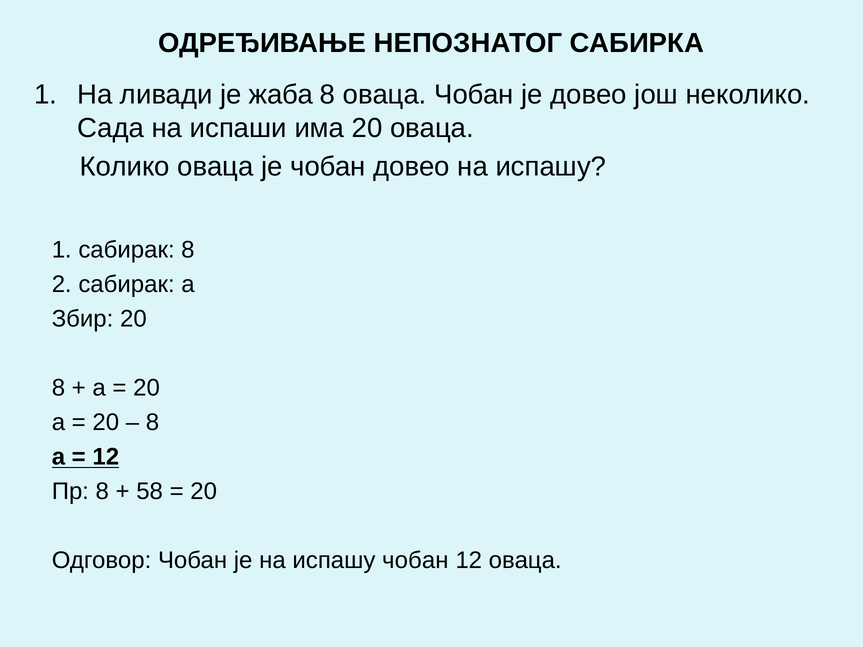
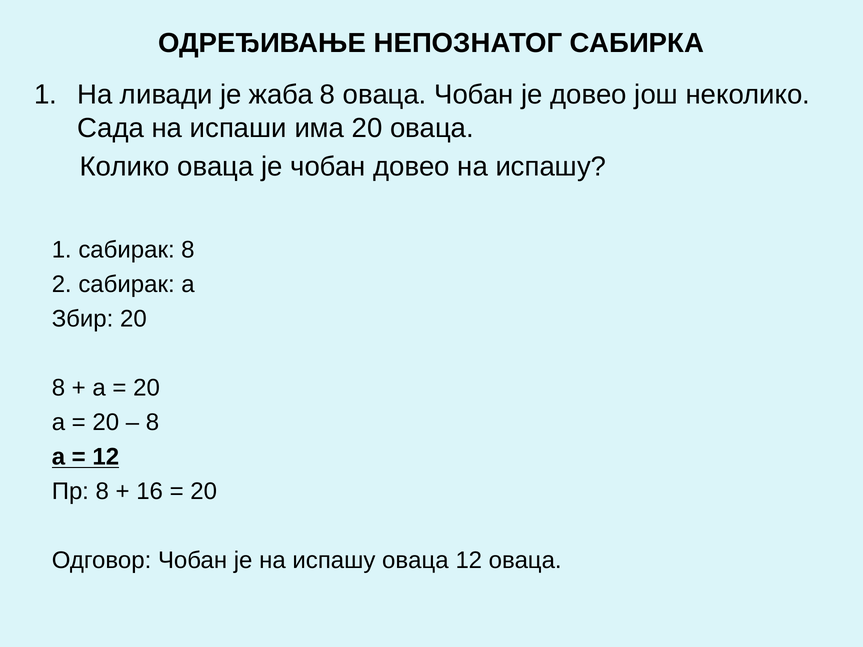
58: 58 -> 16
испашу чобан: чобан -> оваца
